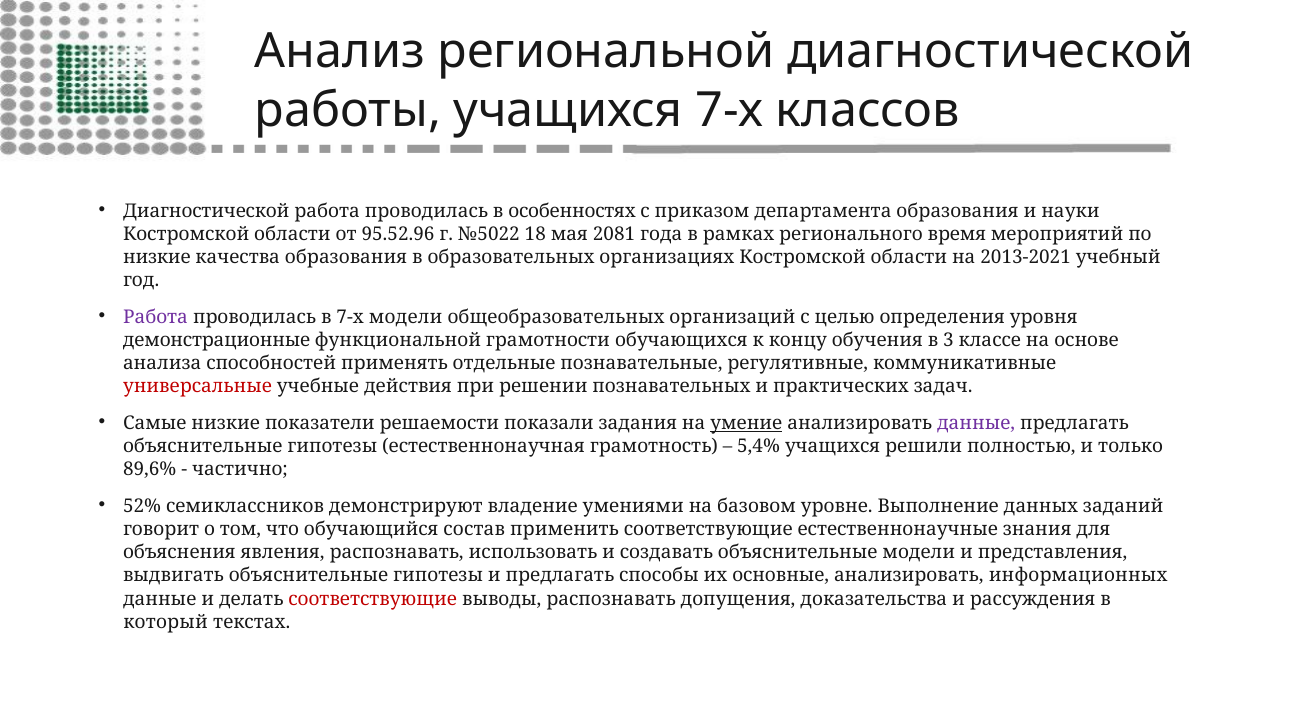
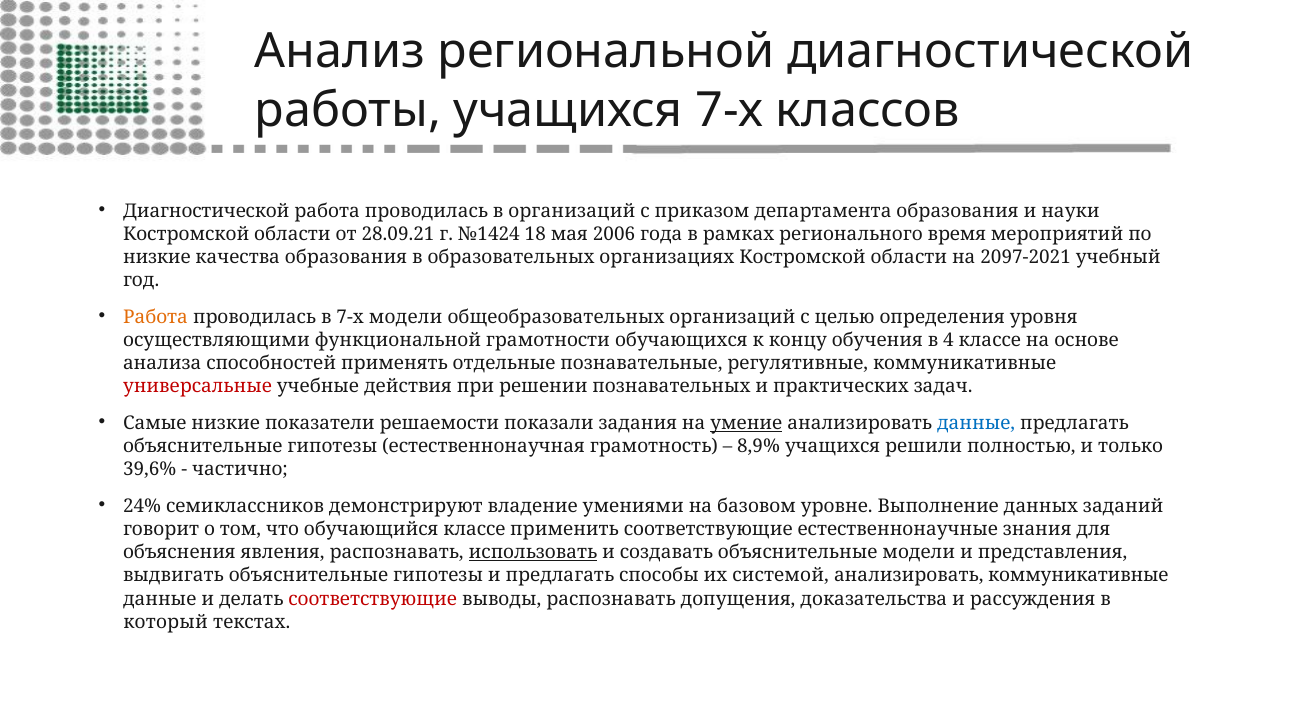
в особенностях: особенностях -> организаций
95.52.96: 95.52.96 -> 28.09.21
№5022: №5022 -> №1424
2081: 2081 -> 2006
2013-2021: 2013-2021 -> 2097-2021
Работа at (155, 317) colour: purple -> orange
демонстрационные: демонстрационные -> осуществляющими
3: 3 -> 4
данные at (976, 423) colour: purple -> blue
5,4%: 5,4% -> 8,9%
89,6%: 89,6% -> 39,6%
52%: 52% -> 24%
обучающийся состав: состав -> классе
использовать underline: none -> present
основные: основные -> системой
анализировать информационных: информационных -> коммуникативные
